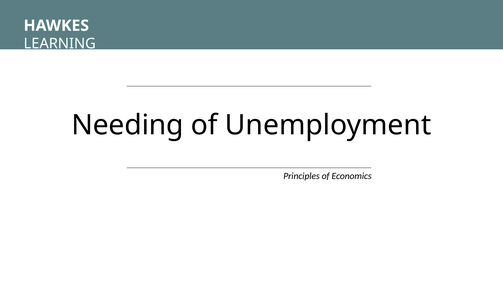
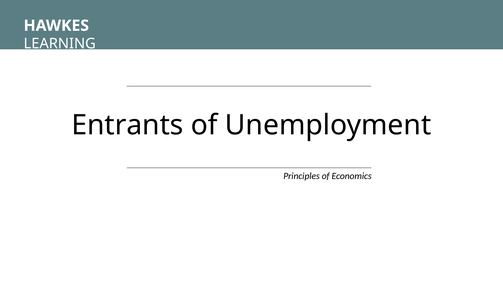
Needing: Needing -> Entrants
